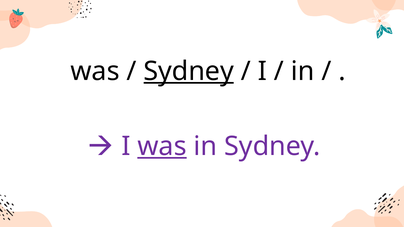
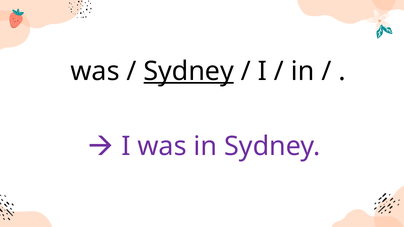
was at (162, 146) underline: present -> none
